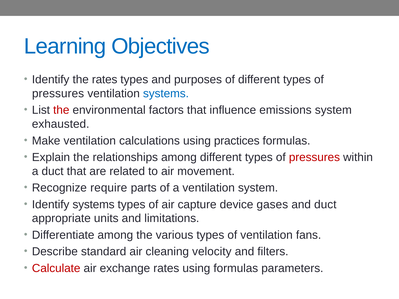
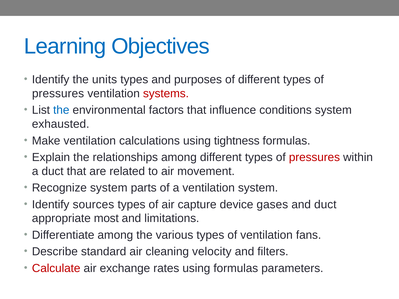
the rates: rates -> units
systems at (166, 94) colour: blue -> red
the at (61, 110) colour: red -> blue
emissions: emissions -> conditions
practices: practices -> tightness
Recognize require: require -> system
Identify systems: systems -> sources
units: units -> most
